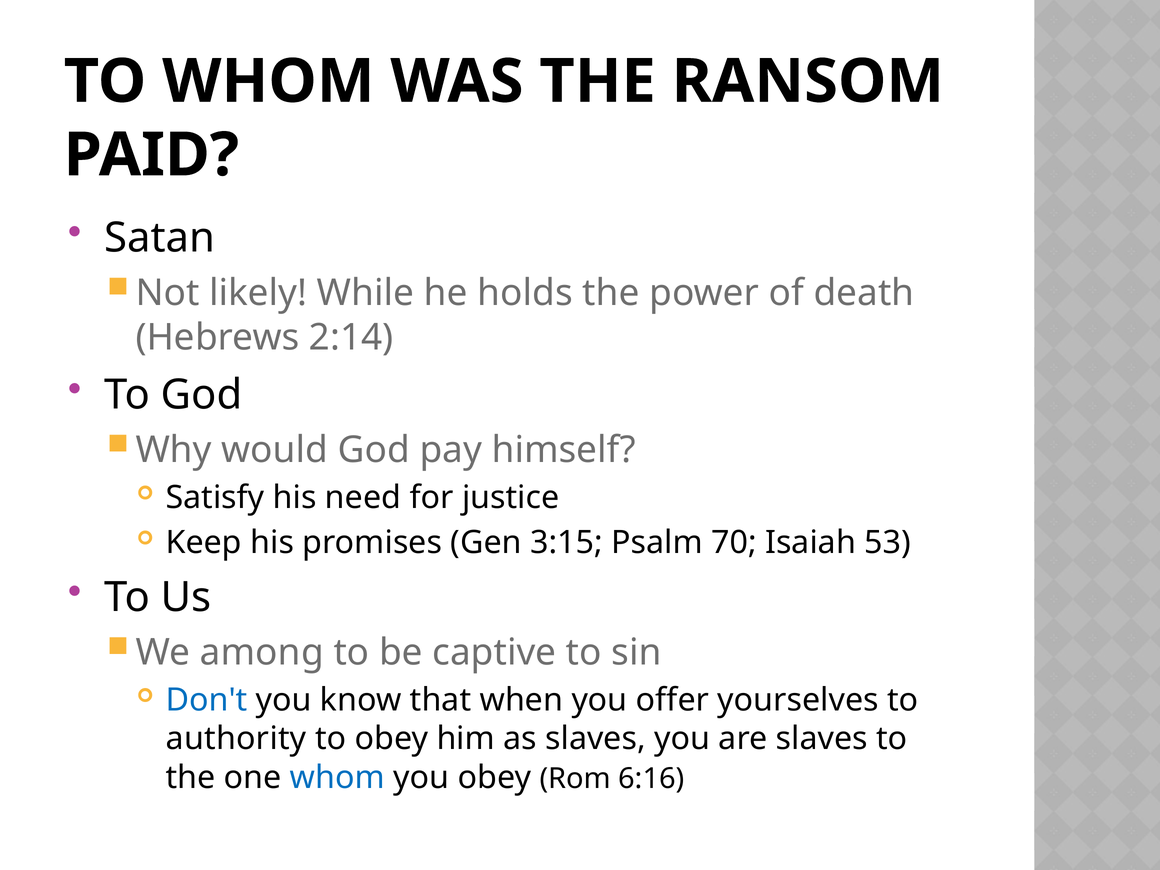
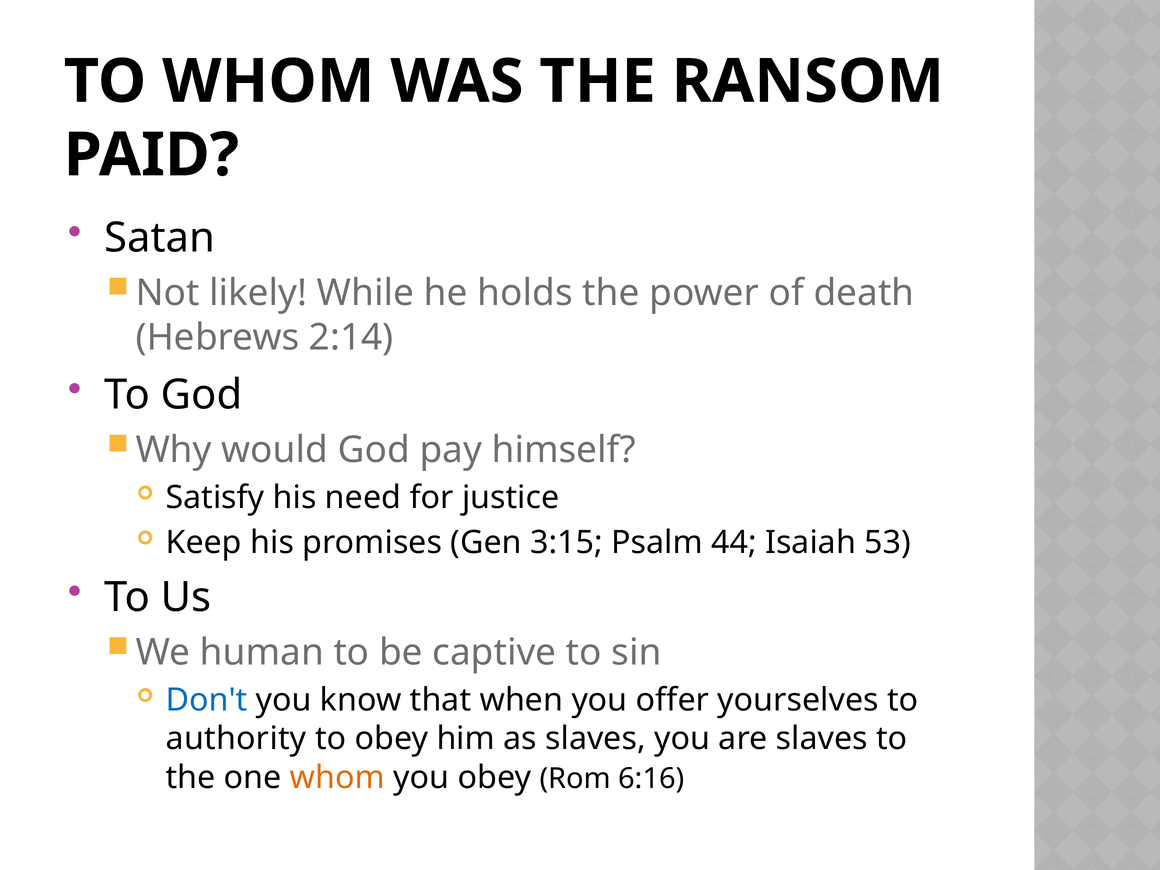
70: 70 -> 44
among: among -> human
whom at (337, 777) colour: blue -> orange
